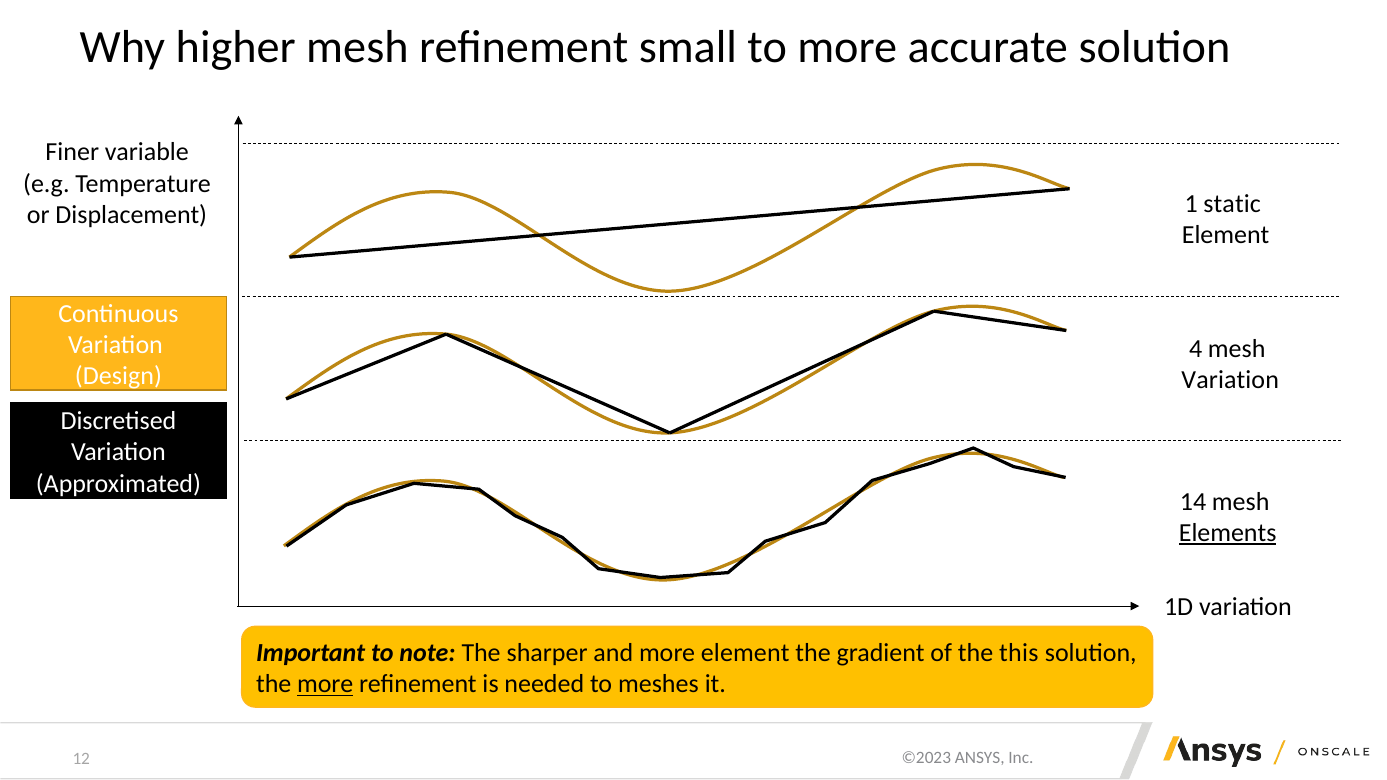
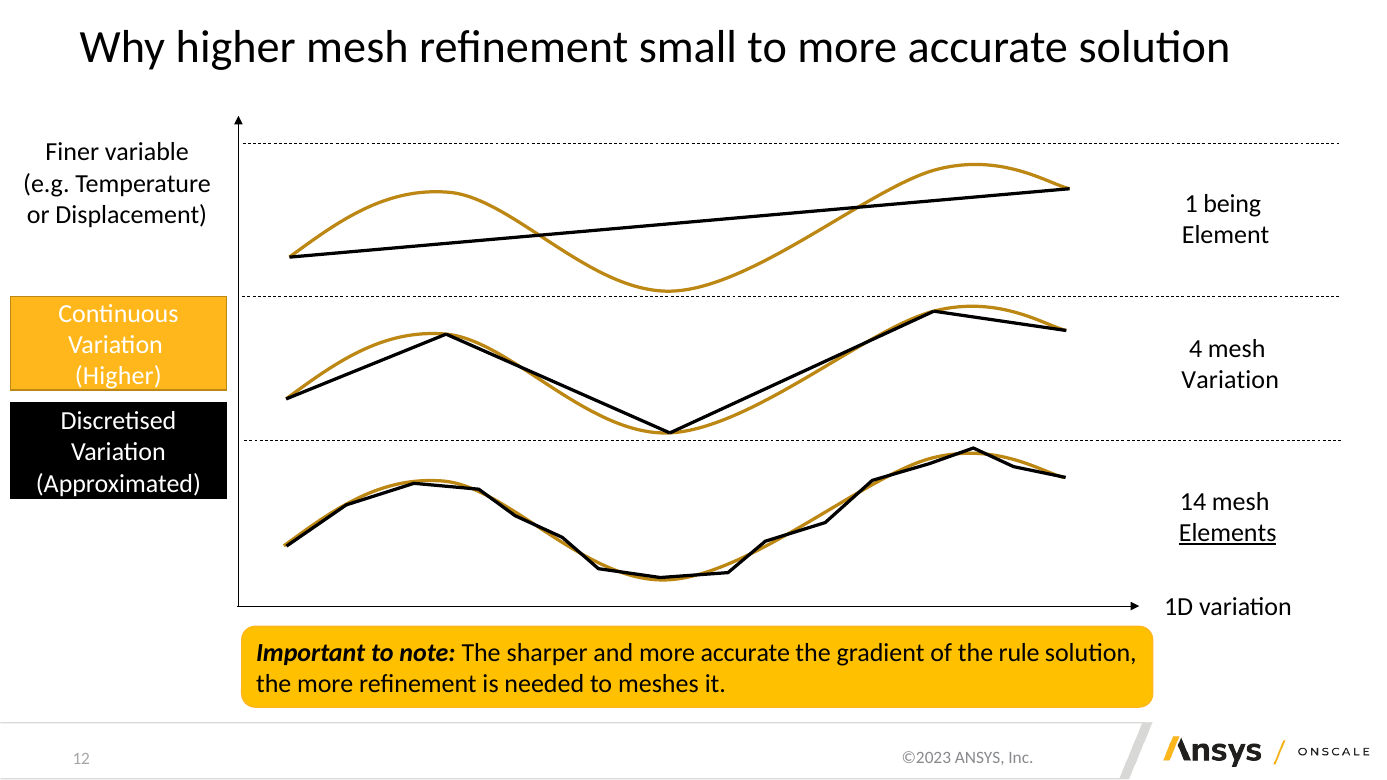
static: static -> being
Design at (118, 376): Design -> Higher
and more element: element -> accurate
this: this -> rule
more at (325, 684) underline: present -> none
